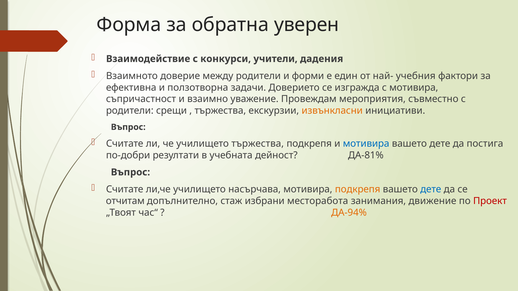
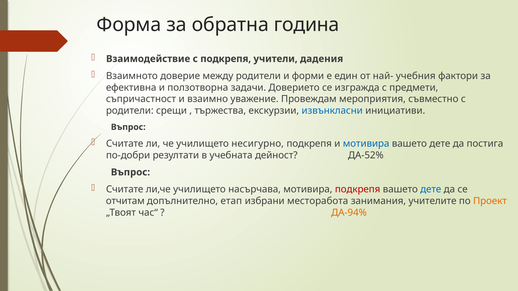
уверен: уверен -> година
с конкурси: конкурси -> подкрепя
с мотивира: мотивира -> предмети
извънкласни colour: orange -> blue
училището тържества: тържества -> несигурно
ДА-81%: ДА-81% -> ДА-52%
подкрепя at (358, 189) colour: orange -> red
стаж: стаж -> етап
движение: движение -> учителите
Проект colour: red -> orange
